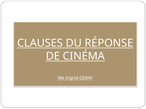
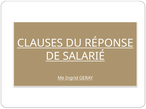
CINÉMA: CINÉMA -> SALARIÉ
